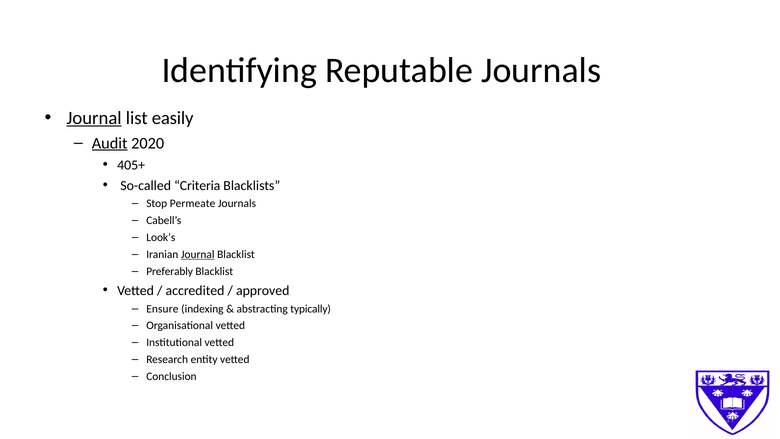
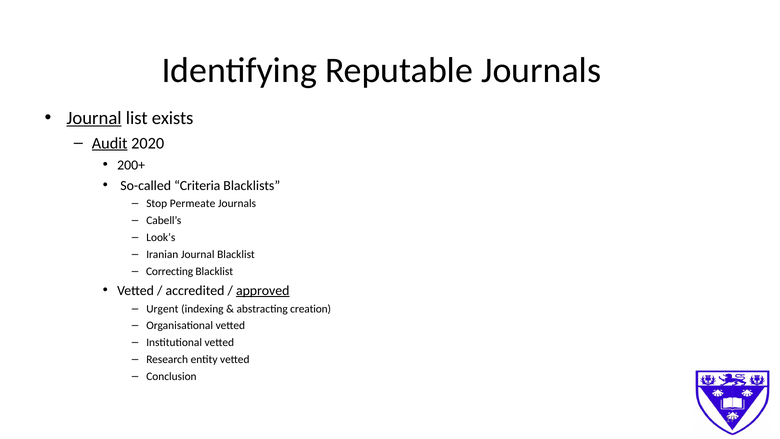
easily: easily -> exists
405+: 405+ -> 200+
Journal at (198, 254) underline: present -> none
Preferably: Preferably -> Correcting
approved underline: none -> present
Ensure: Ensure -> Urgent
typically: typically -> creation
